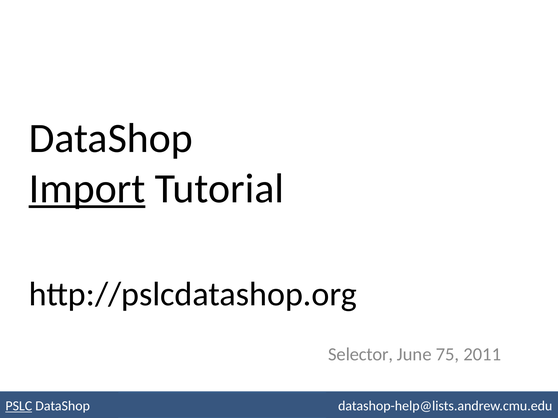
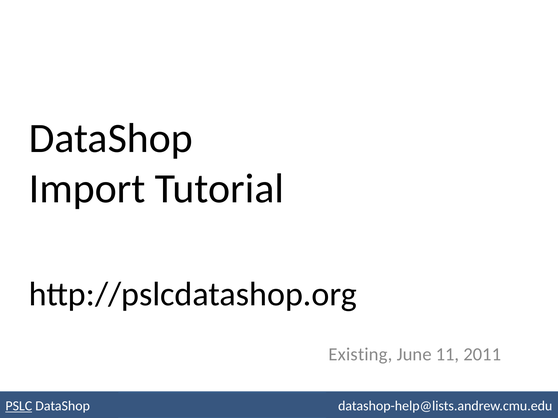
Import underline: present -> none
Selector: Selector -> Existing
75: 75 -> 11
